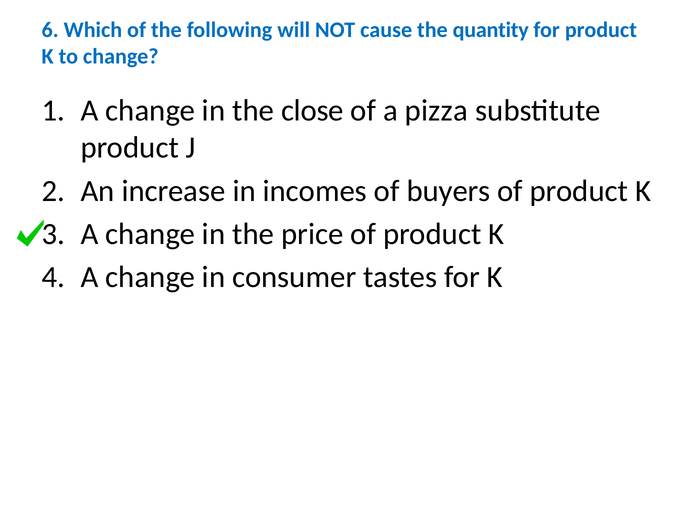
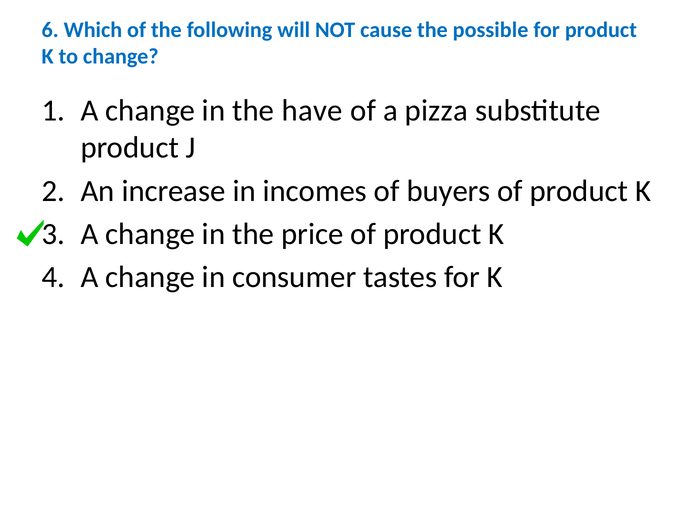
quantity: quantity -> possible
close: close -> have
